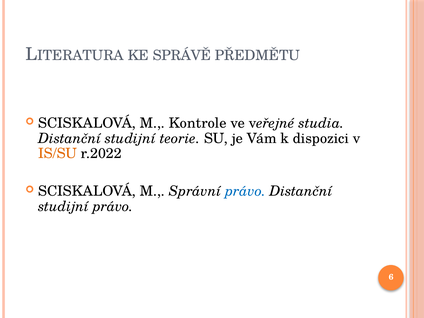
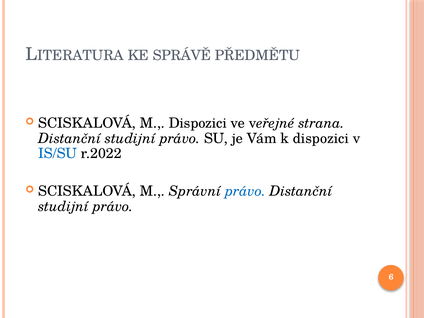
M Kontrole: Kontrole -> Dispozici
studia: studia -> strana
teorie at (180, 138): teorie -> právo
IS/SU colour: orange -> blue
